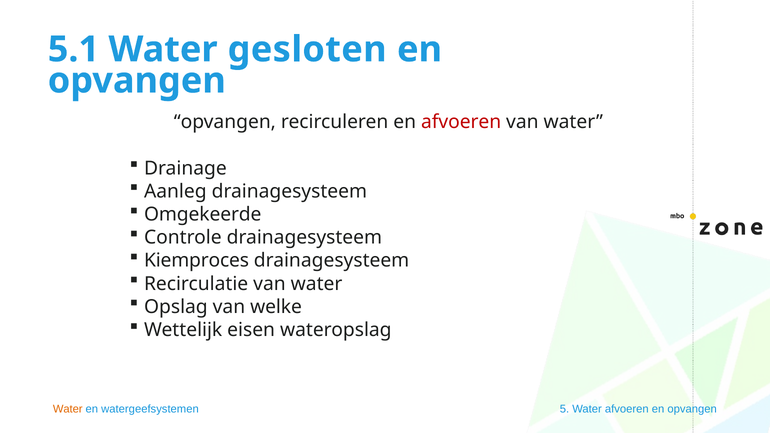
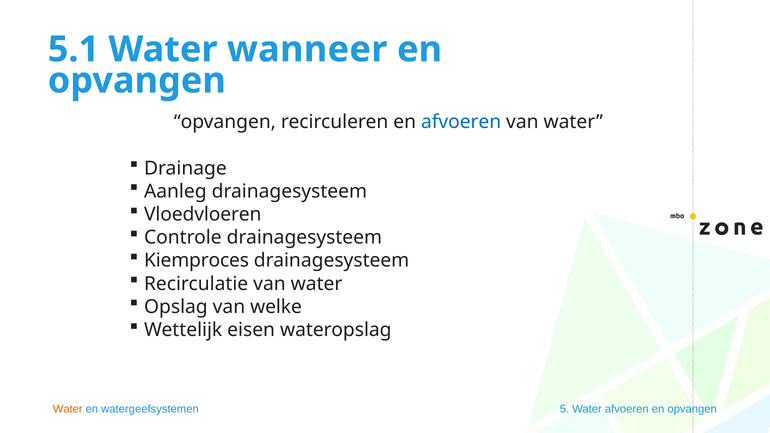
gesloten: gesloten -> wanneer
afvoeren at (461, 122) colour: red -> blue
Omgekeerde: Omgekeerde -> Vloedvloeren
